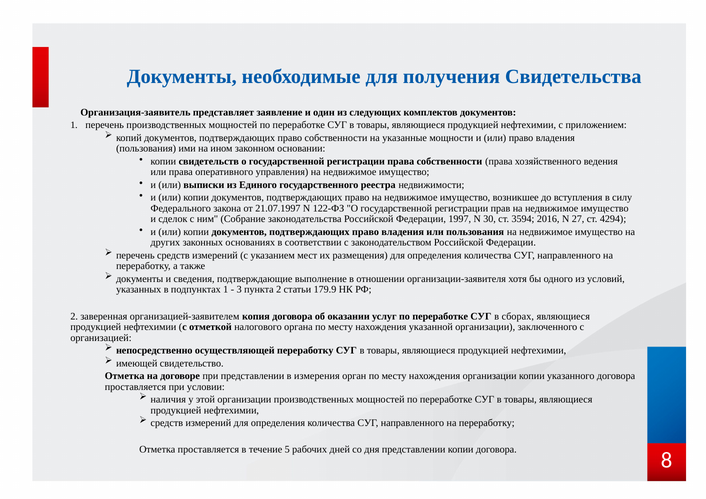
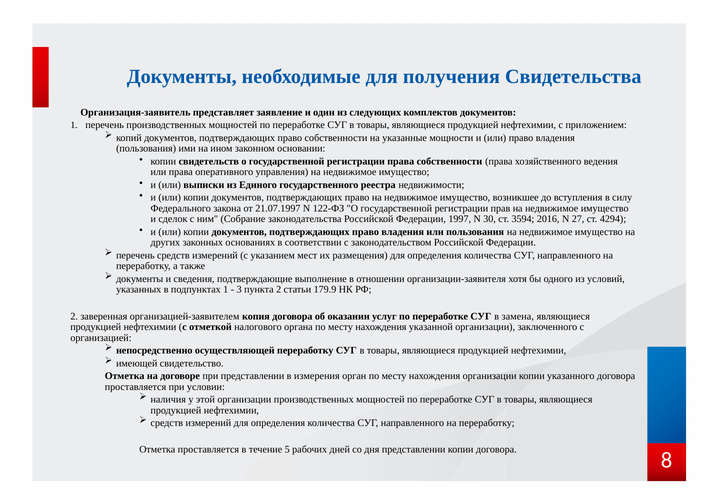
сборах: сборах -> замена
